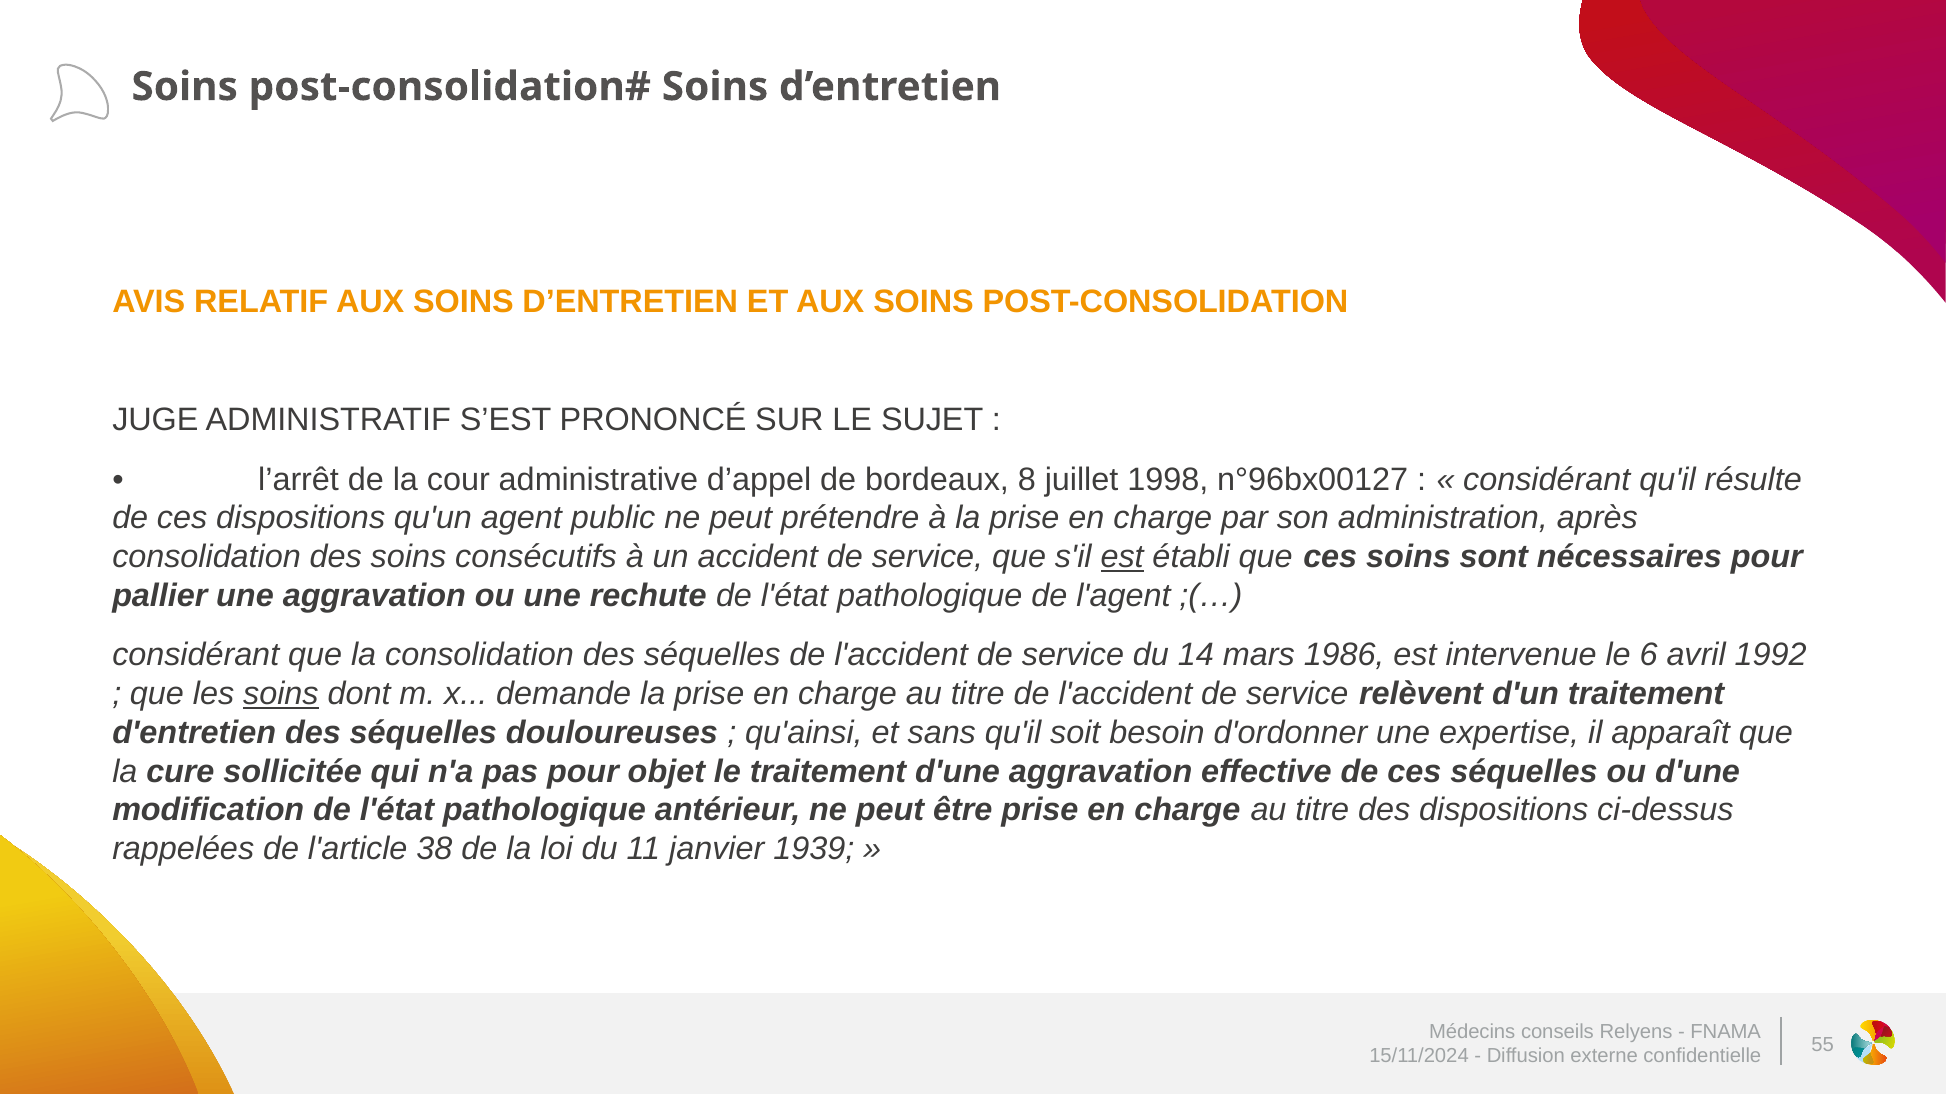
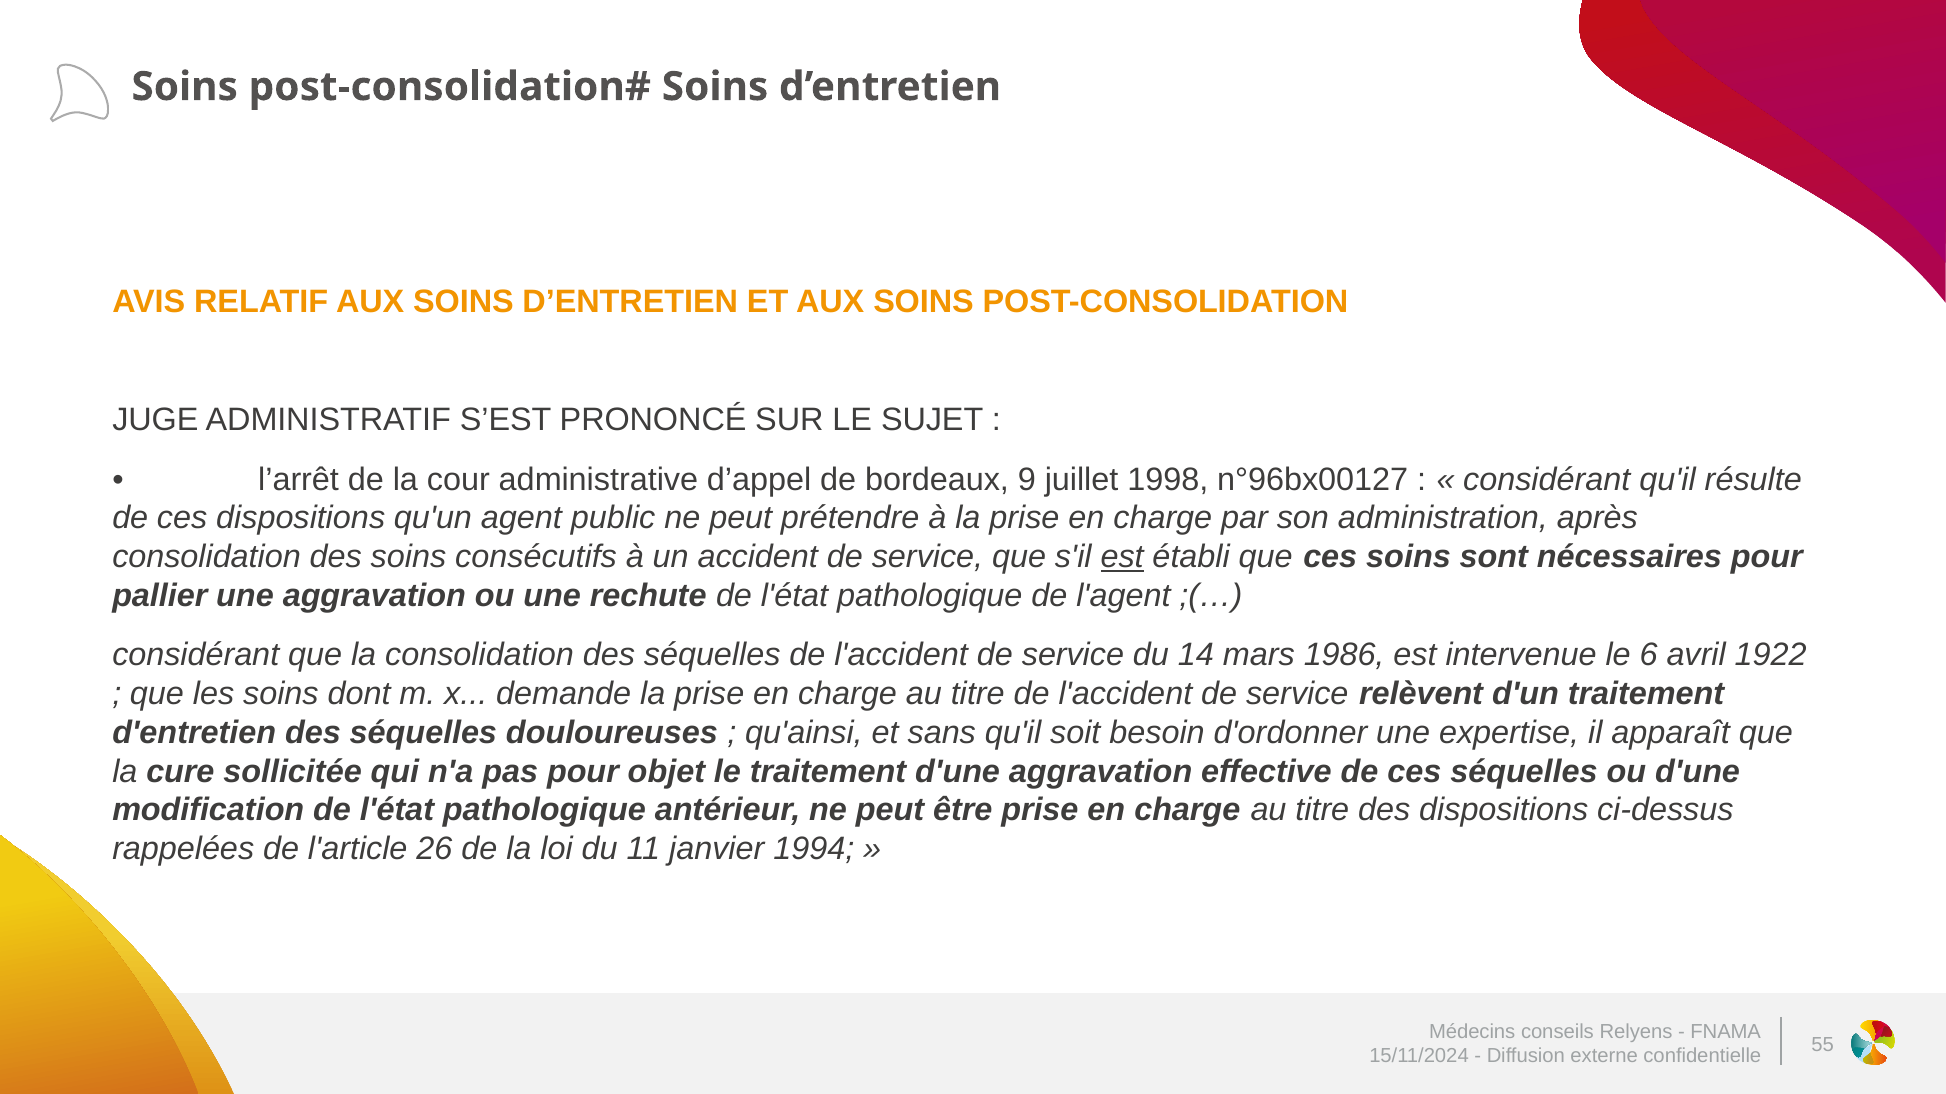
8: 8 -> 9
1992: 1992 -> 1922
soins at (281, 694) underline: present -> none
38: 38 -> 26
1939: 1939 -> 1994
